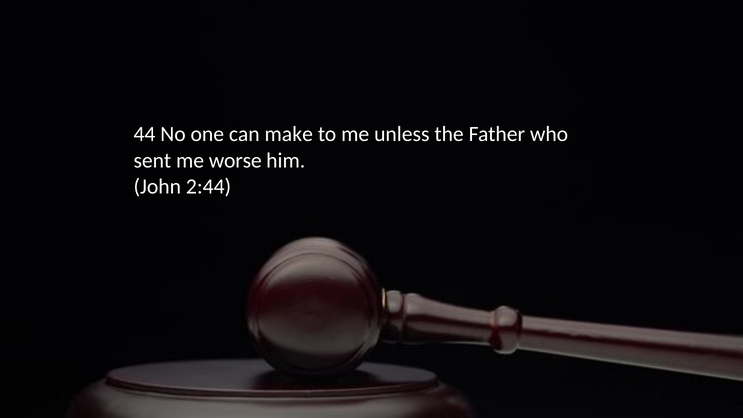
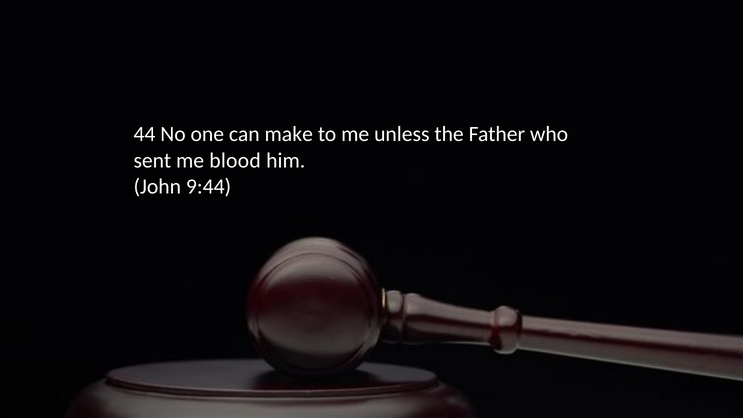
worse: worse -> blood
2:44: 2:44 -> 9:44
